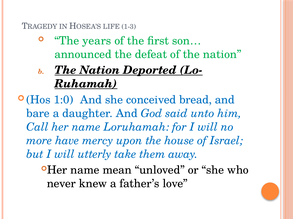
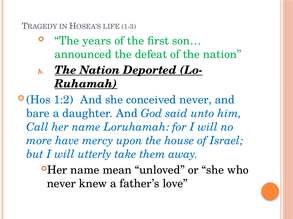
1:0: 1:0 -> 1:2
conceived bread: bread -> never
